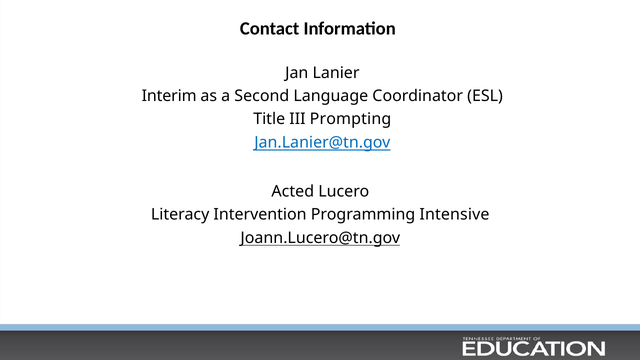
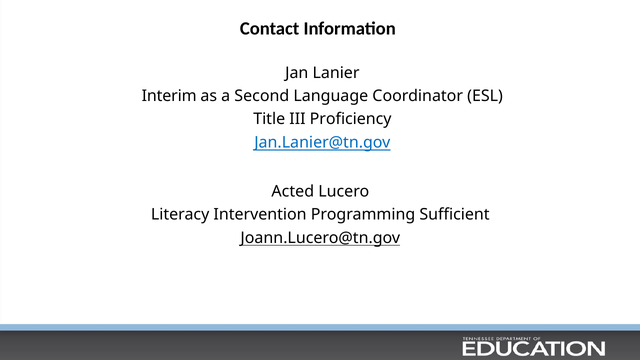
Prompting: Prompting -> Proficiency
Intensive: Intensive -> Sufficient
